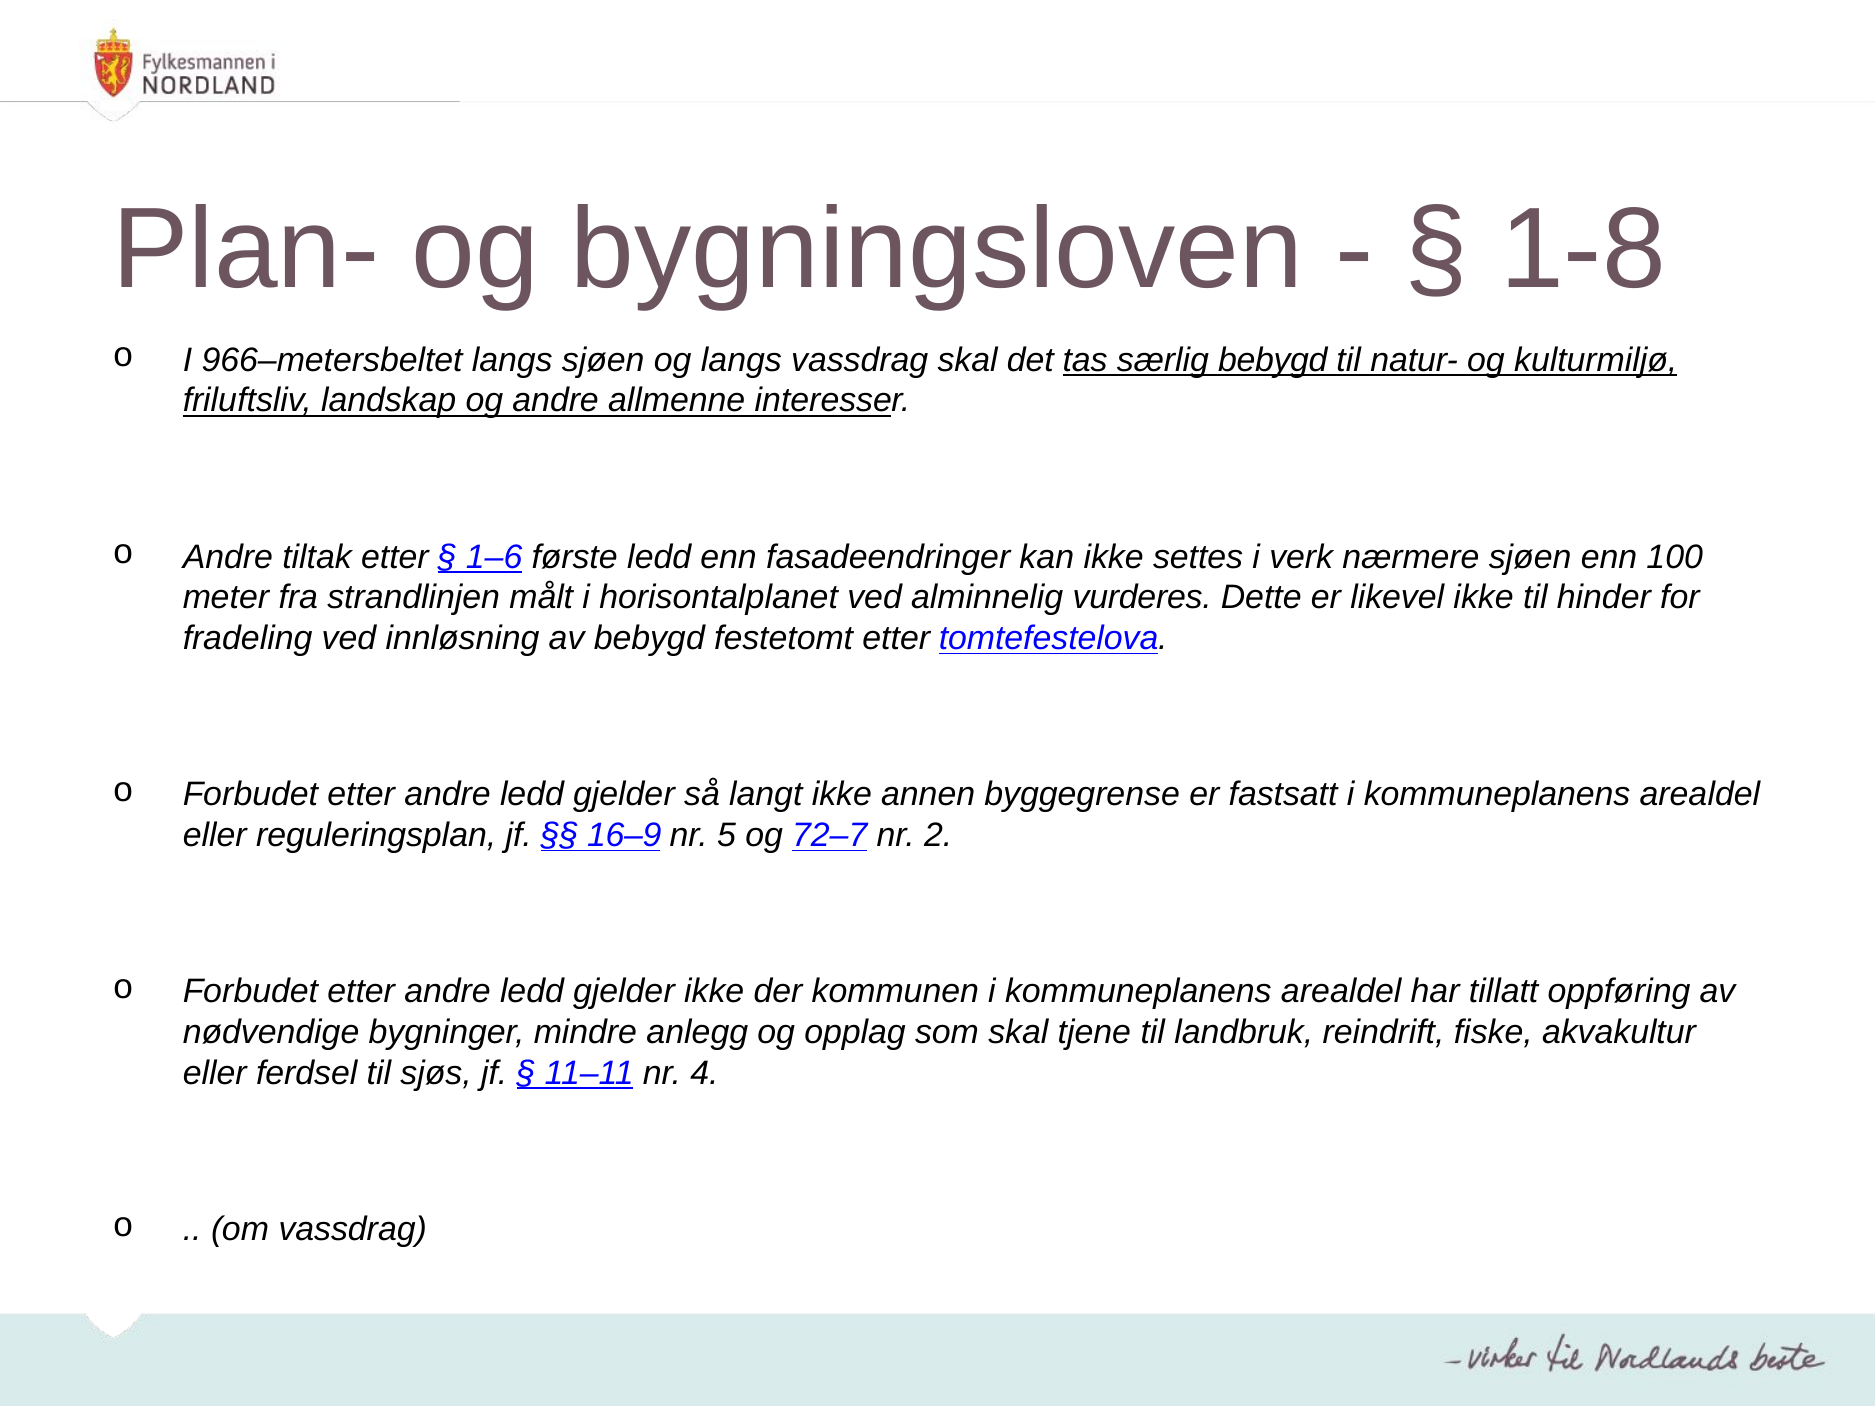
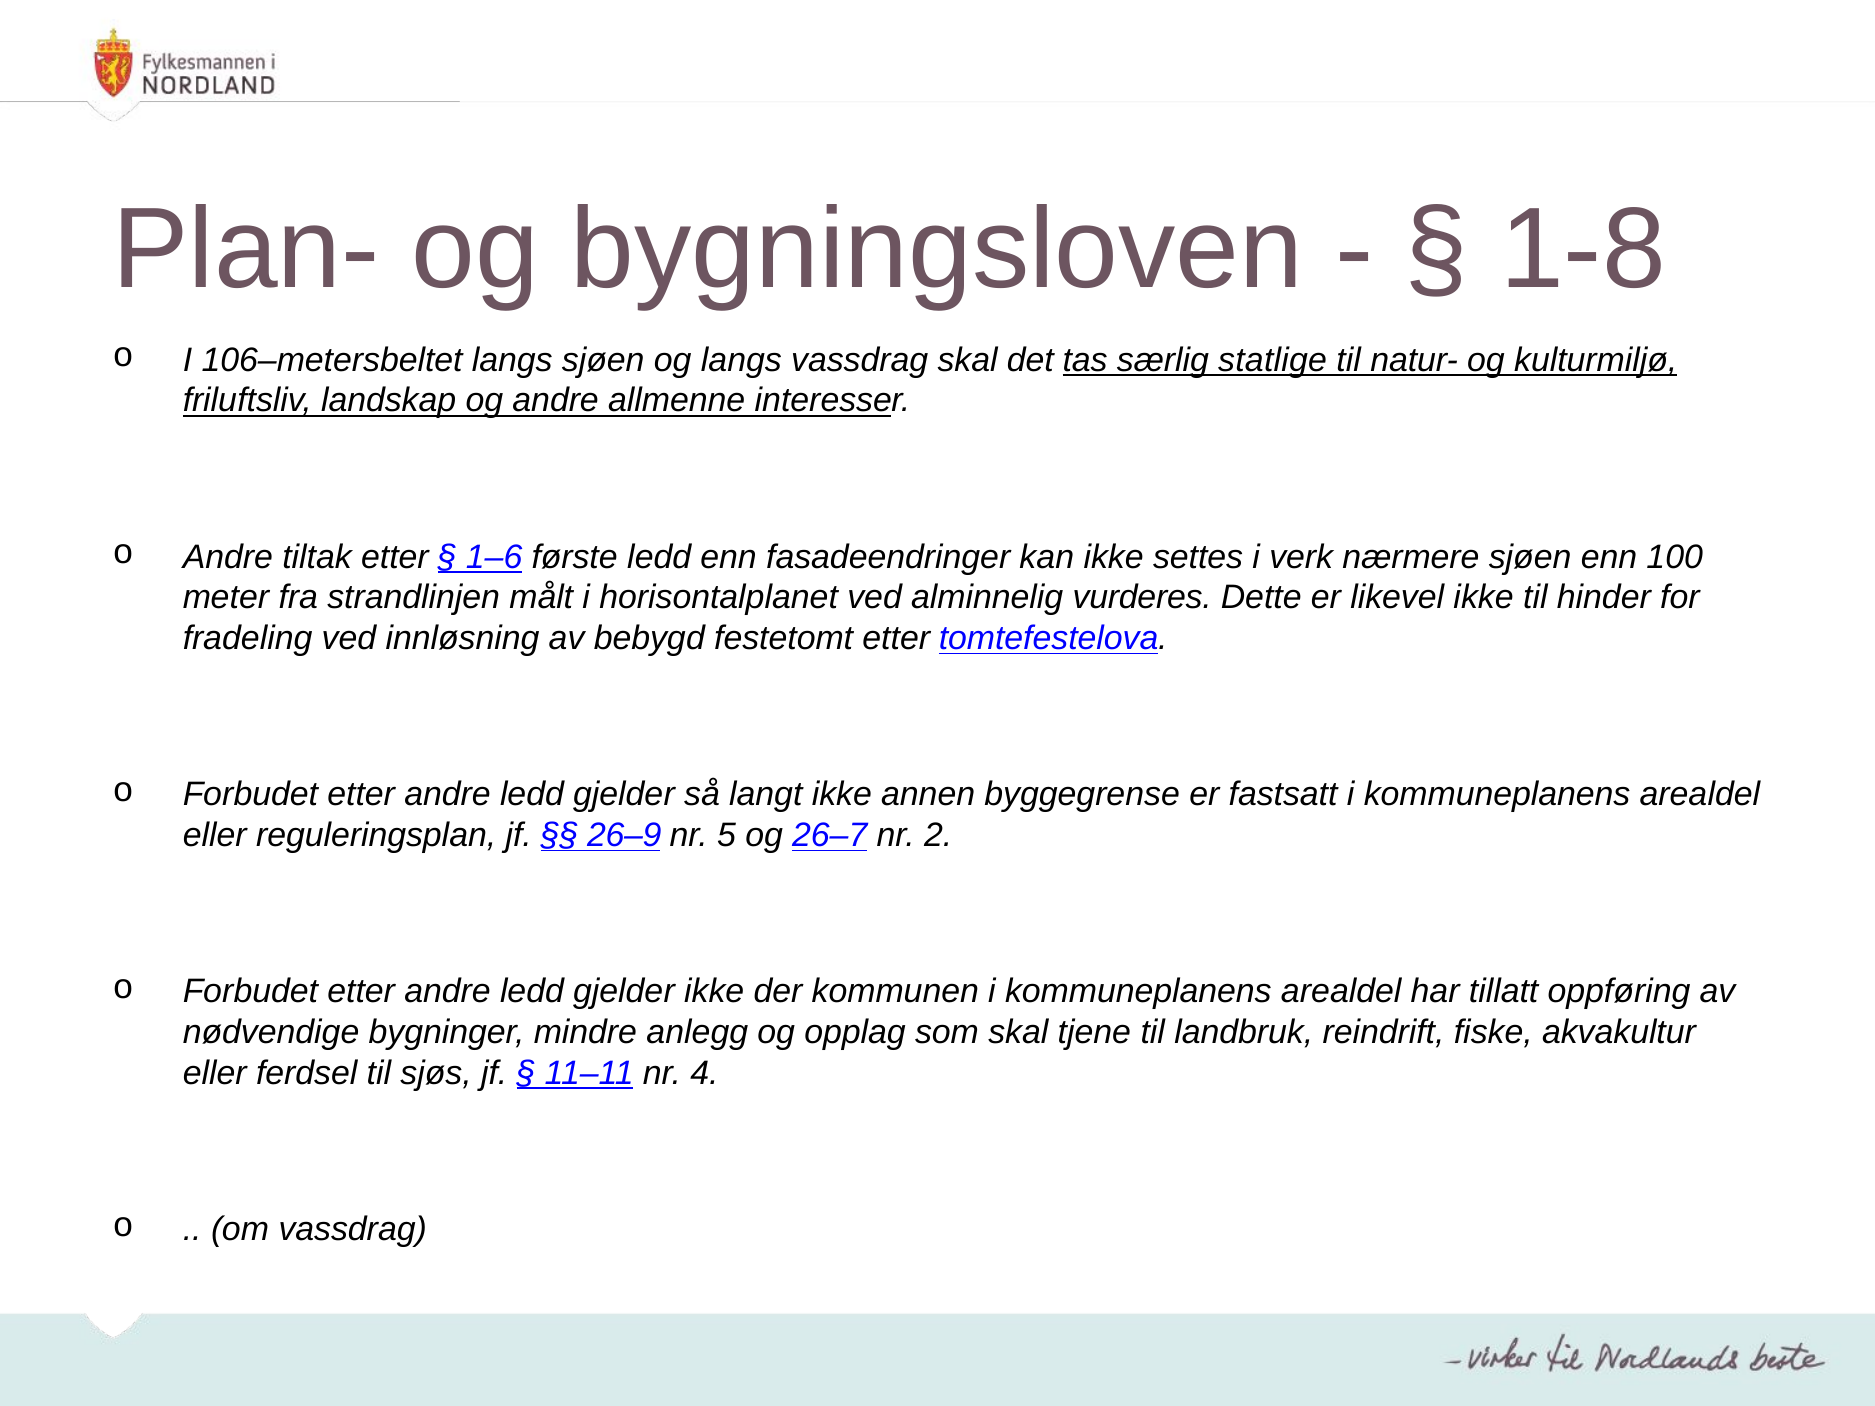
966–metersbeltet: 966–metersbeltet -> 106–metersbeltet
særlig bebygd: bebygd -> statlige
16–9: 16–9 -> 26–9
72–7: 72–7 -> 26–7
